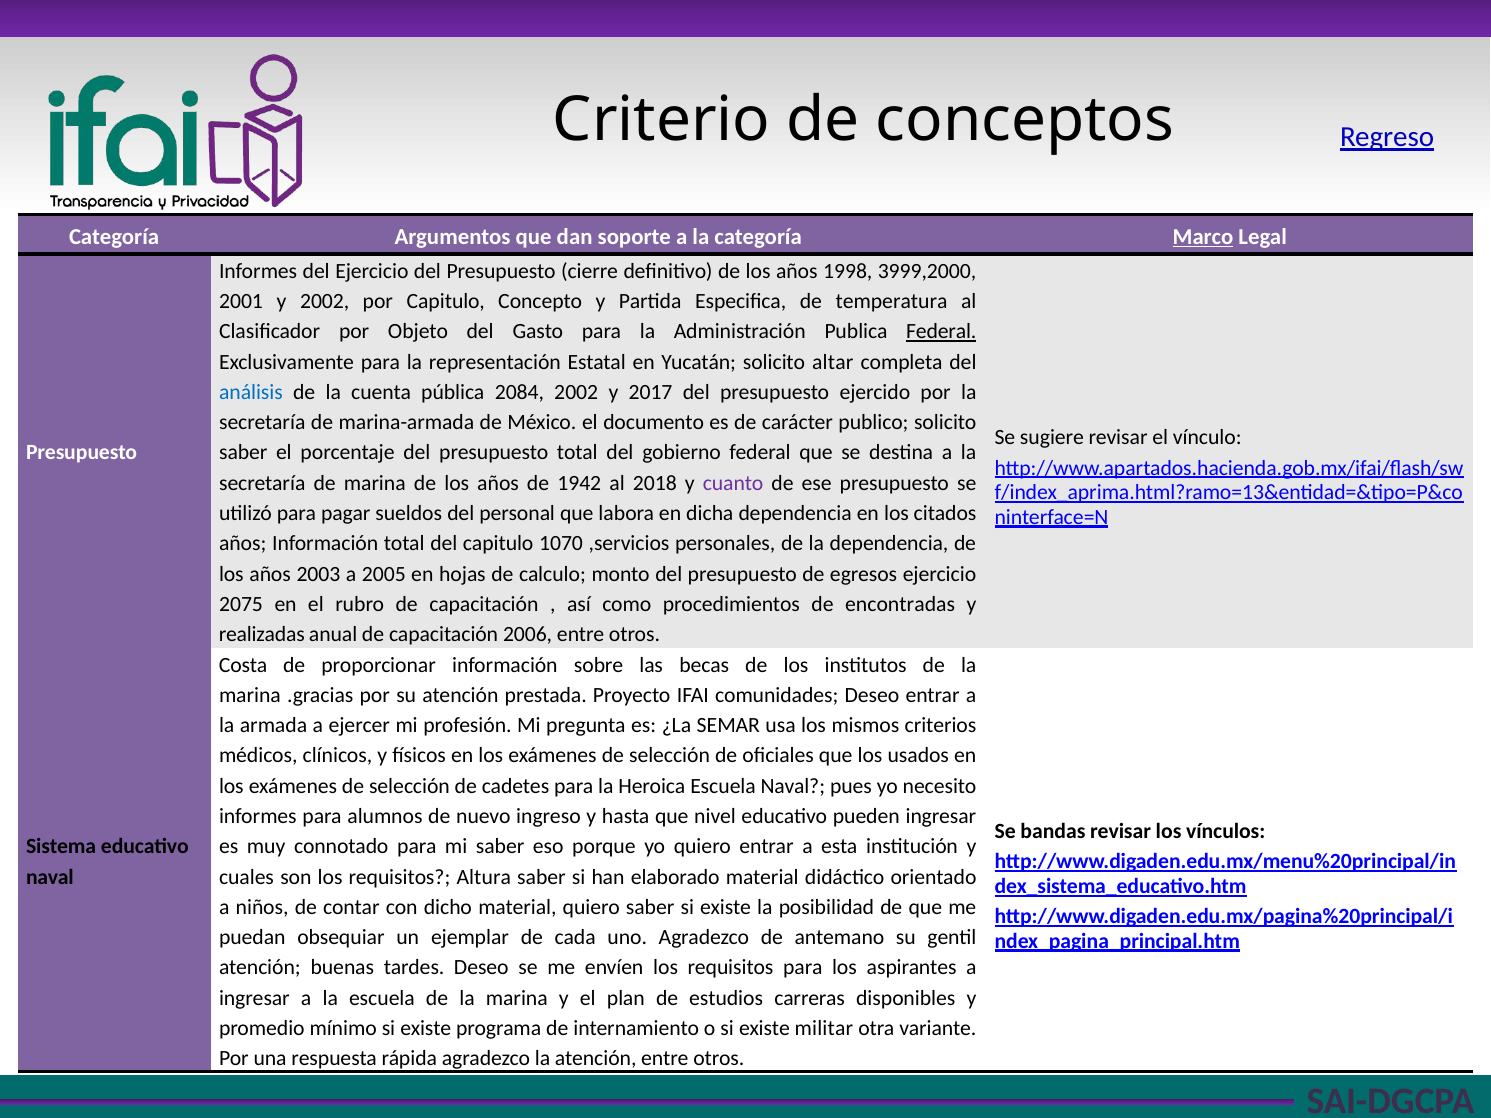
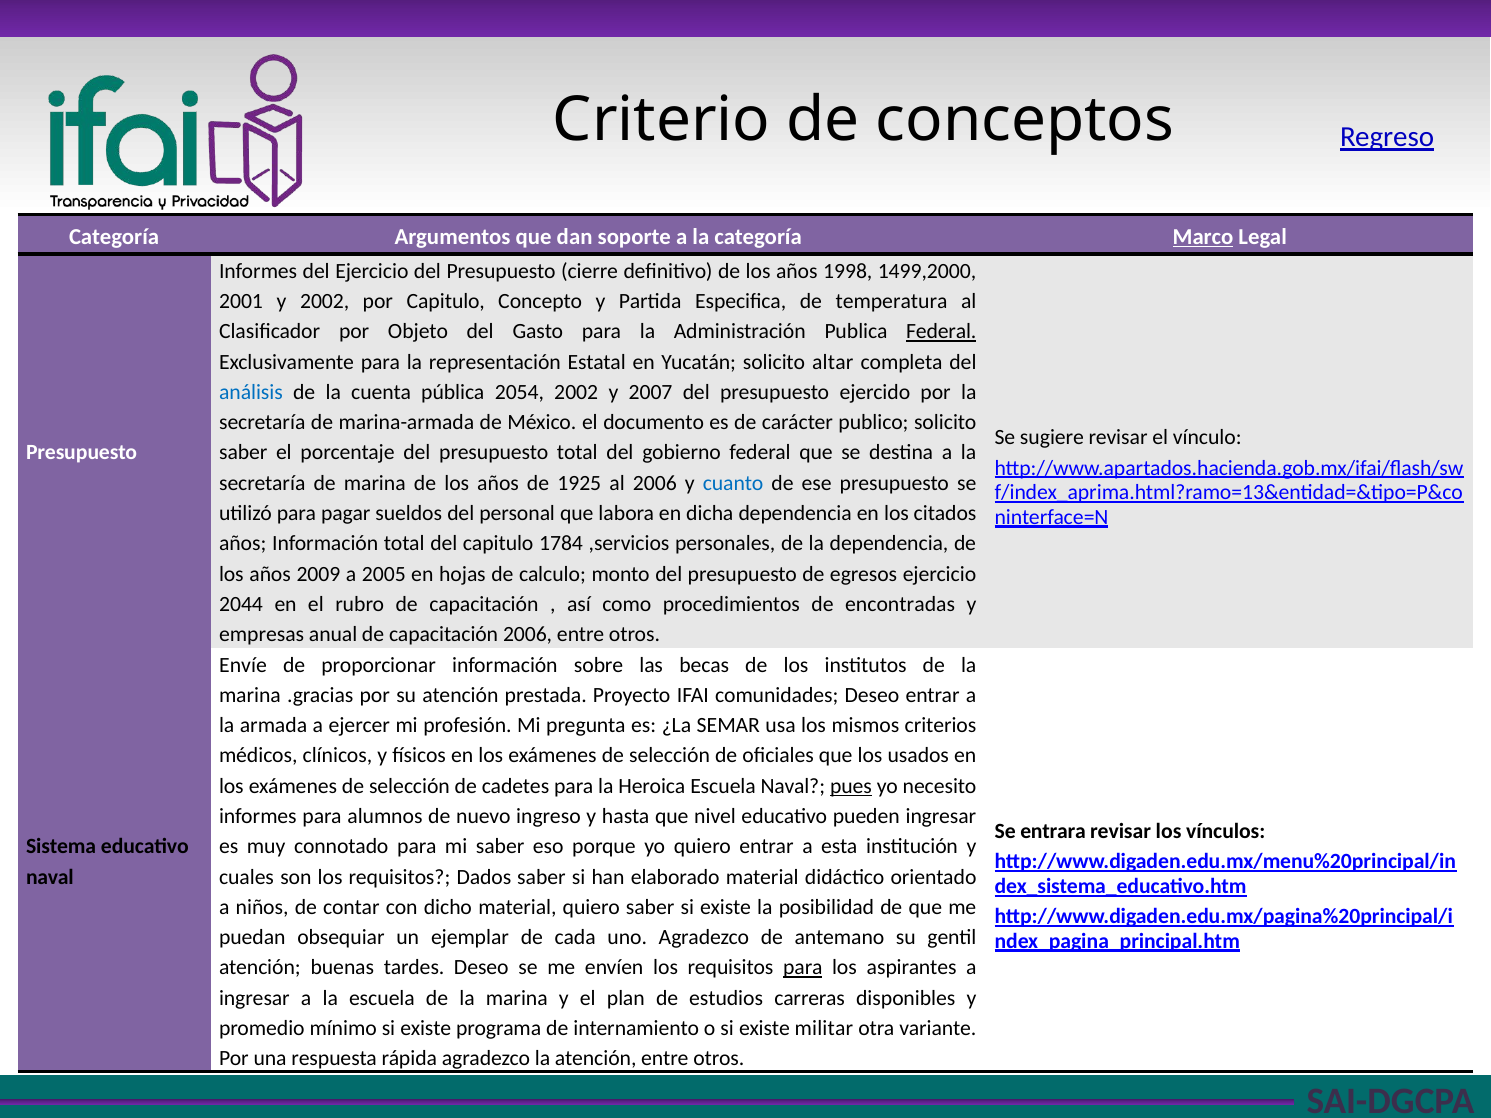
3999,2000: 3999,2000 -> 1499,2000
2084: 2084 -> 2054
2017: 2017 -> 2007
1942: 1942 -> 1925
al 2018: 2018 -> 2006
cuanto colour: purple -> blue
1070: 1070 -> 1784
2003: 2003 -> 2009
2075: 2075 -> 2044
realizadas: realizadas -> empresas
Costa: Costa -> Envíe
pues underline: none -> present
bandas: bandas -> entrara
Altura: Altura -> Dados
para at (803, 968) underline: none -> present
